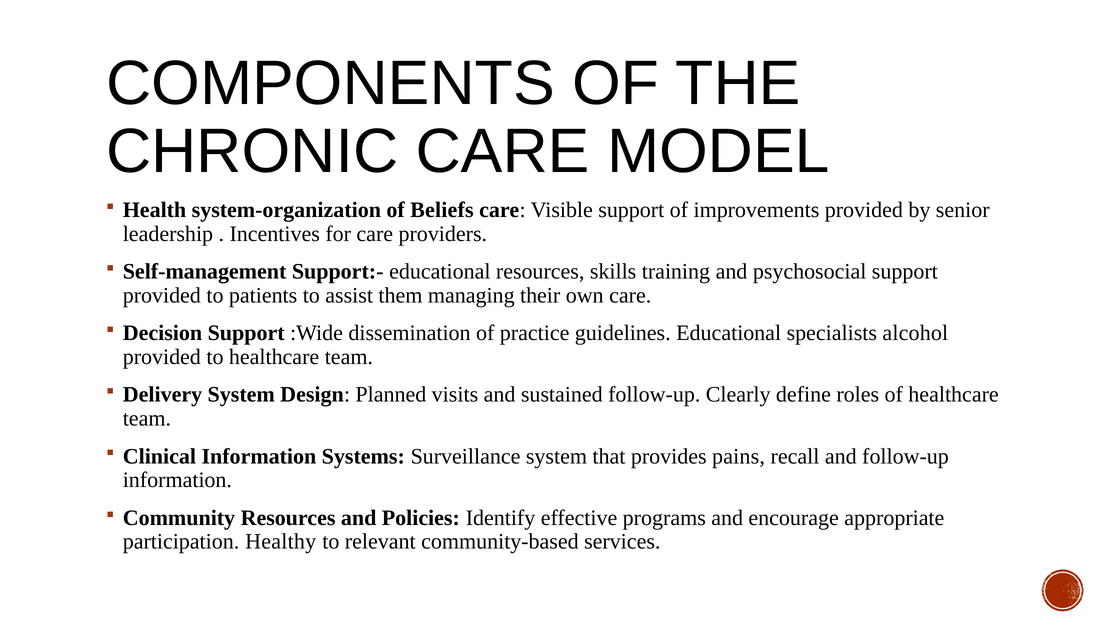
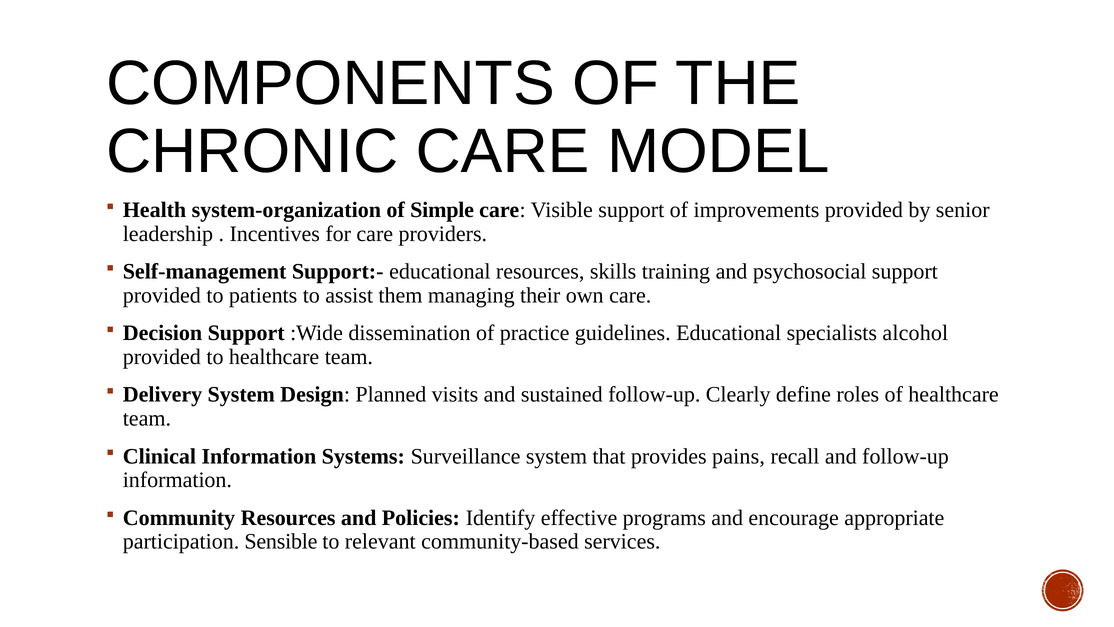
Beliefs: Beliefs -> Simple
Healthy: Healthy -> Sensible
